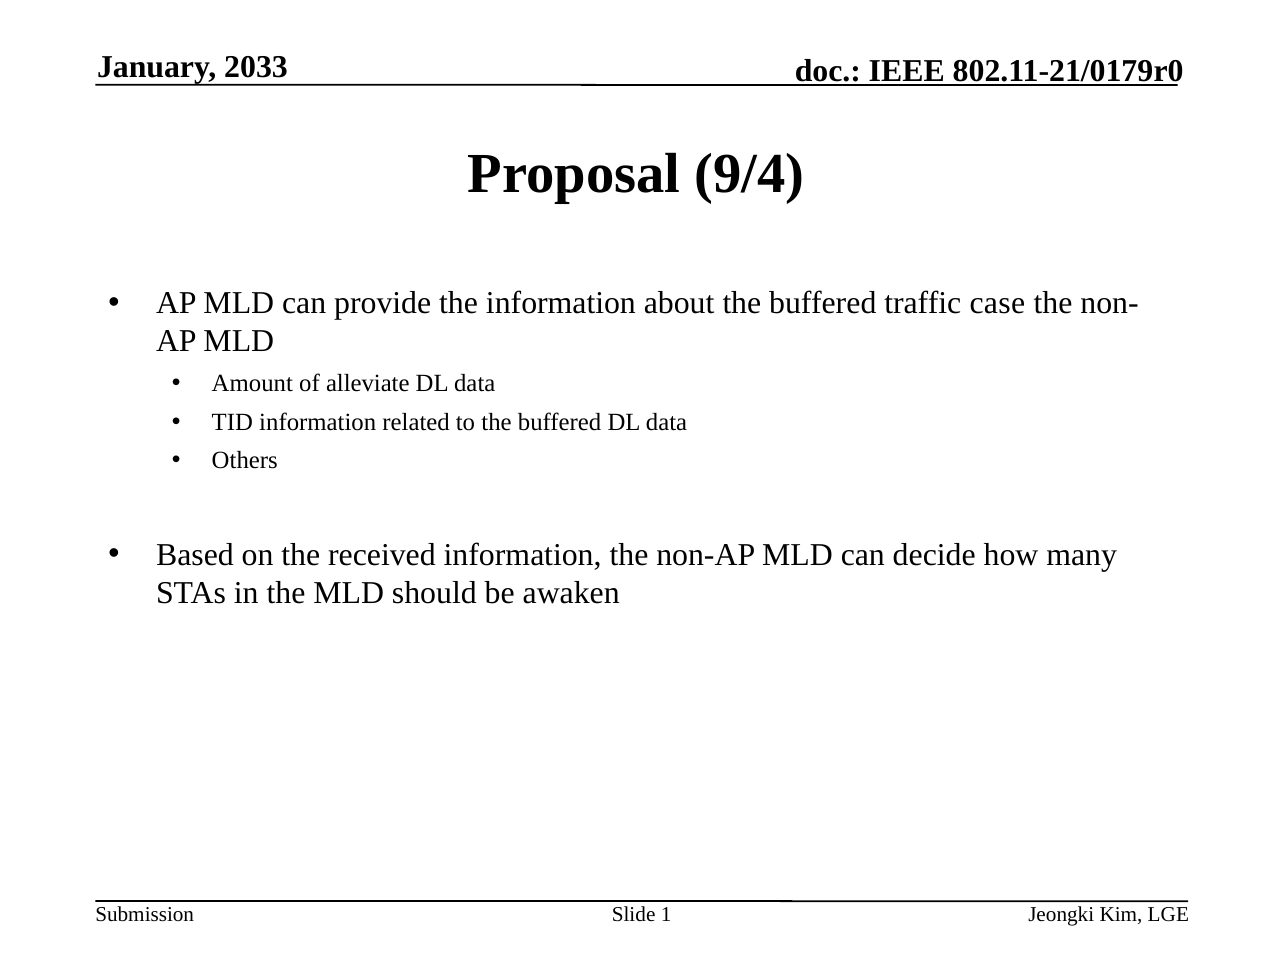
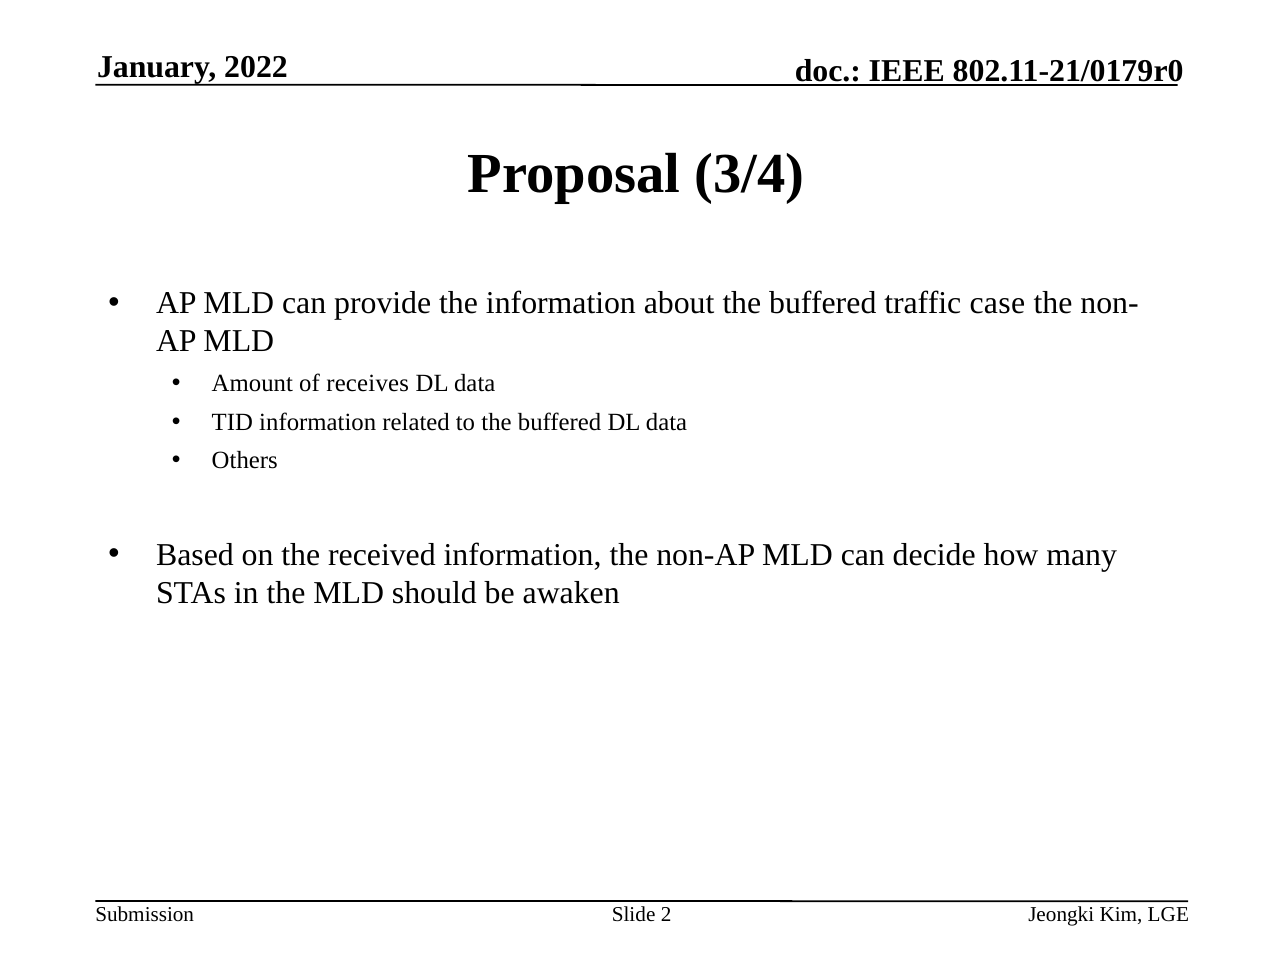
2033: 2033 -> 2022
9/4: 9/4 -> 3/4
alleviate: alleviate -> receives
1: 1 -> 2
